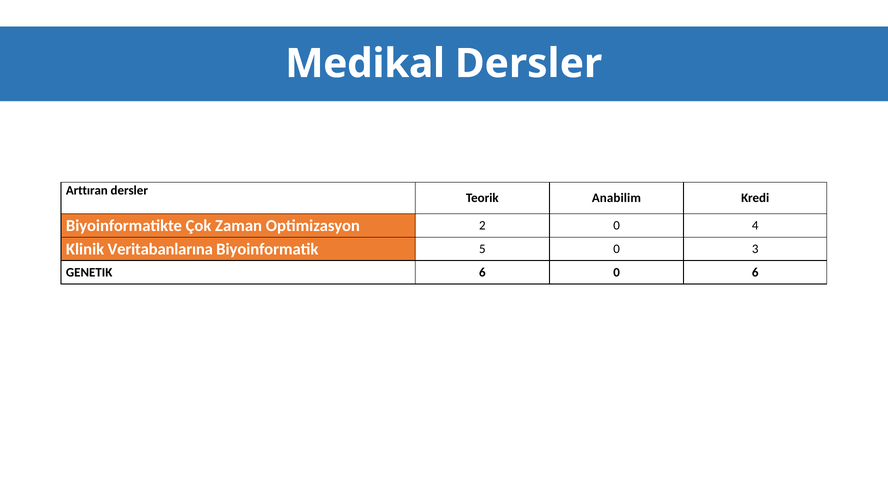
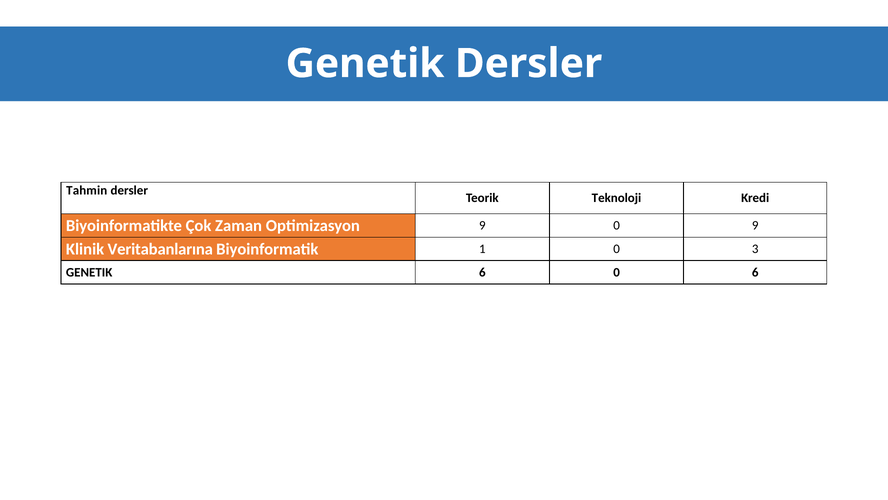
Medikal at (365, 64): Medikal -> Genetik
Arttıran: Arttıran -> Tahmin
Anabilim: Anabilim -> Teknoloji
Optimizasyon 2: 2 -> 9
0 4: 4 -> 9
5: 5 -> 1
